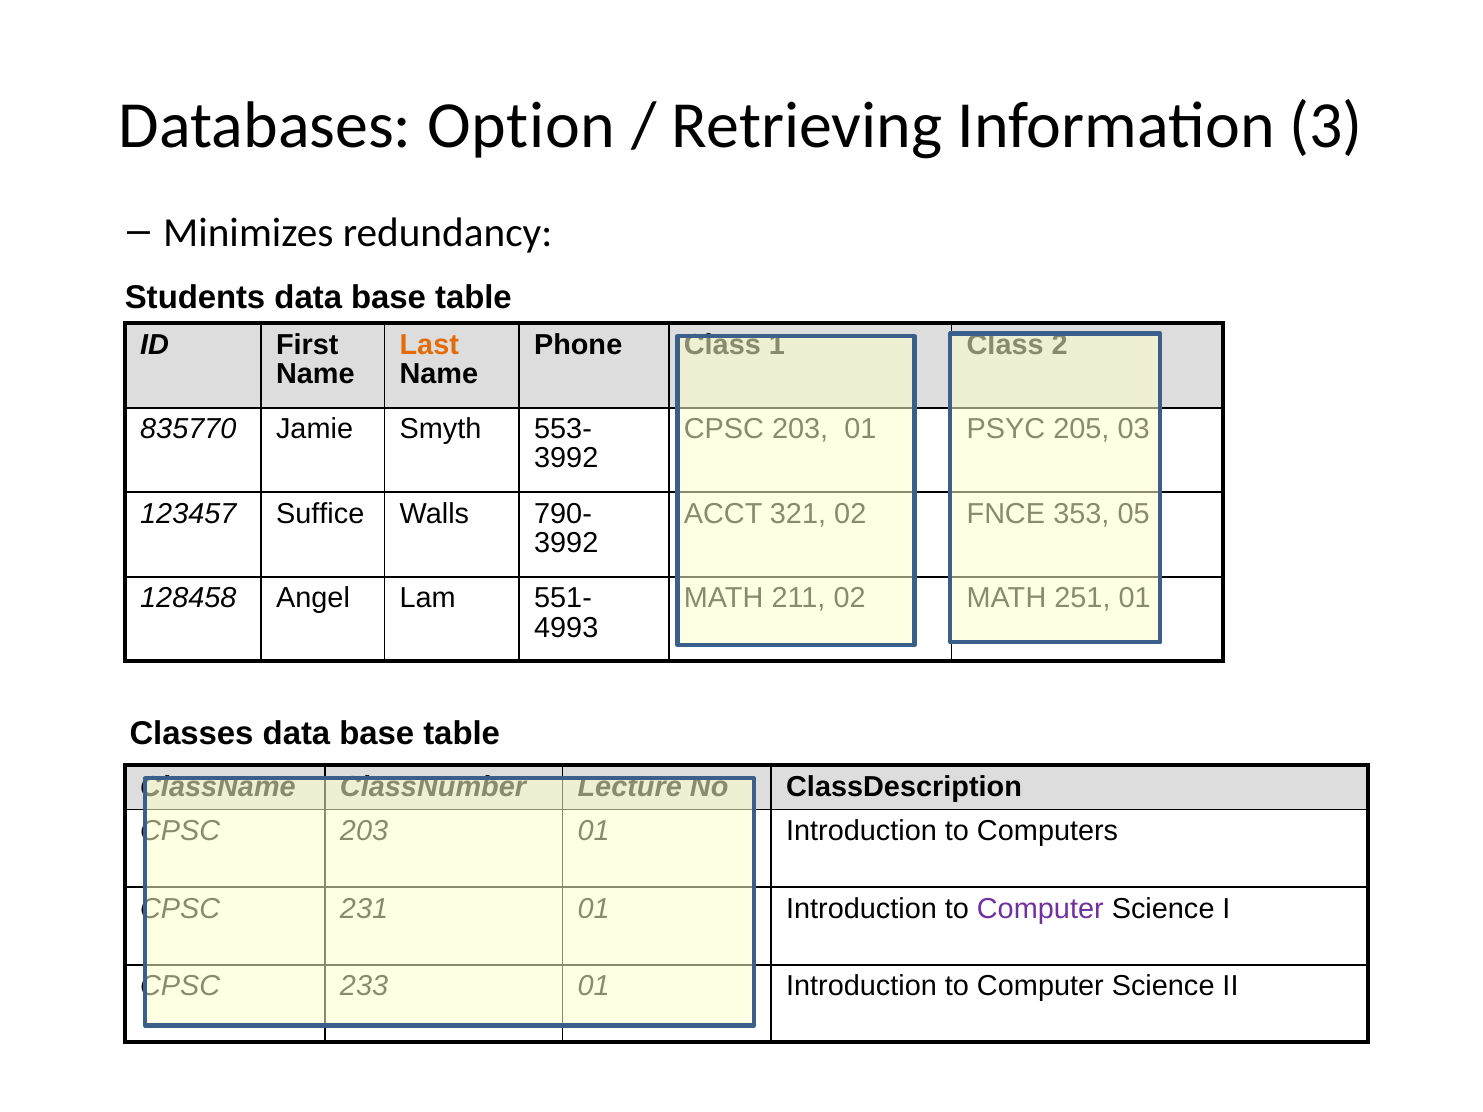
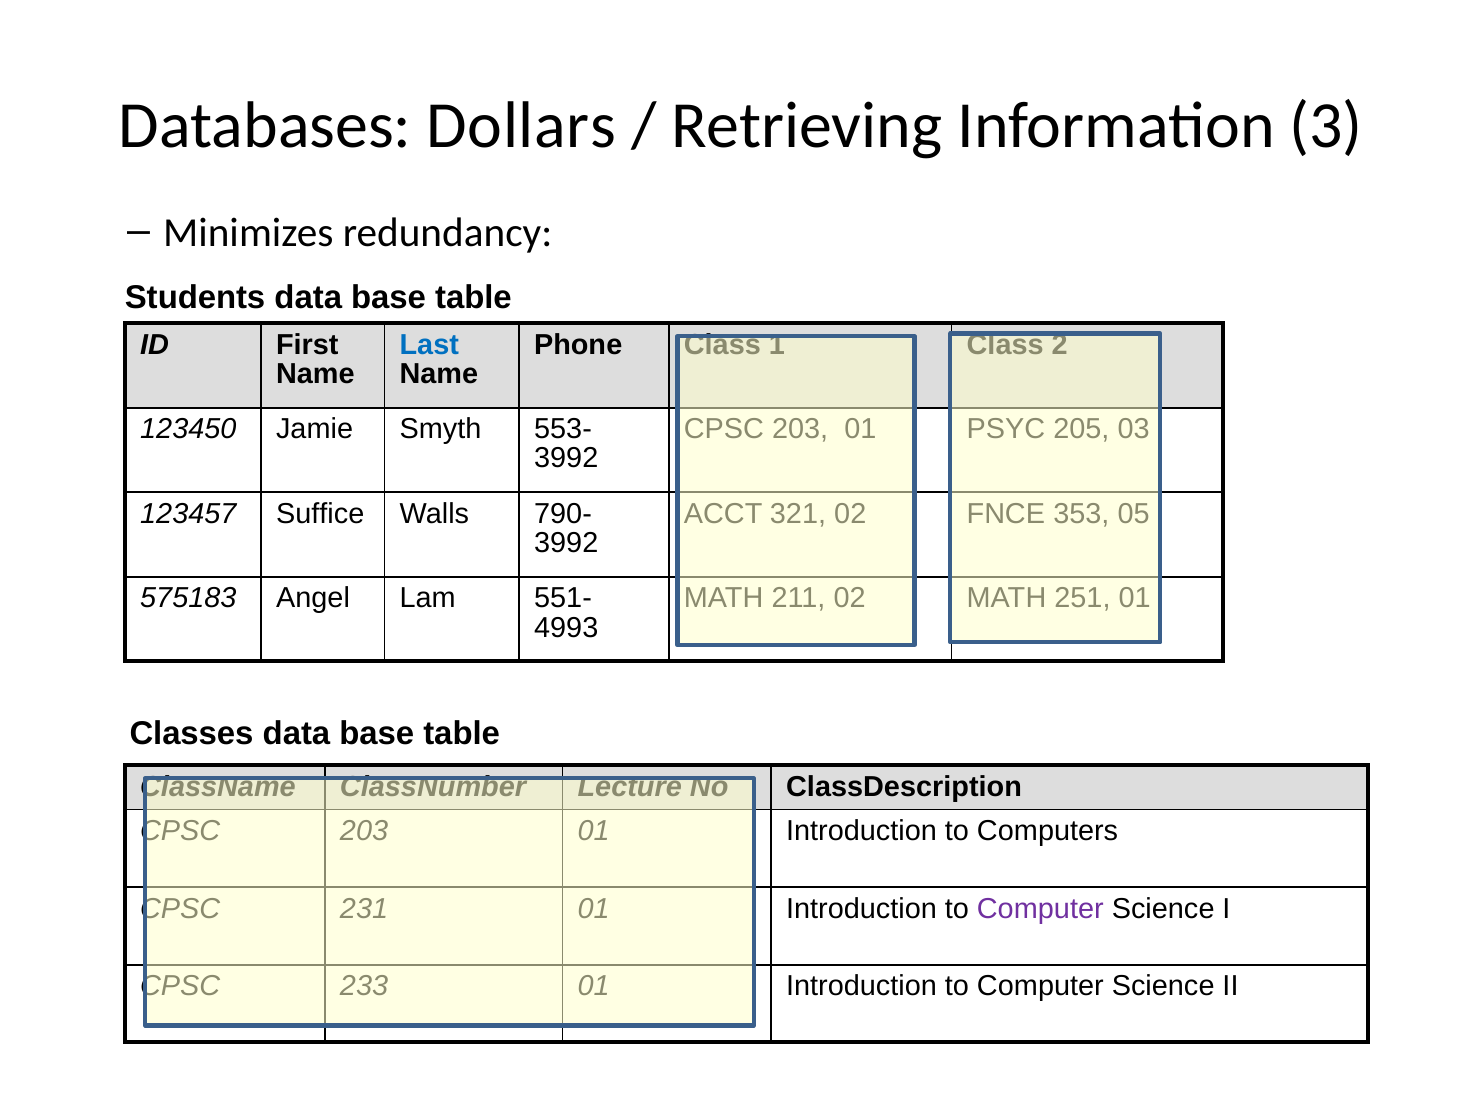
Option: Option -> Dollars
Last colour: orange -> blue
835770: 835770 -> 123450
128458: 128458 -> 575183
